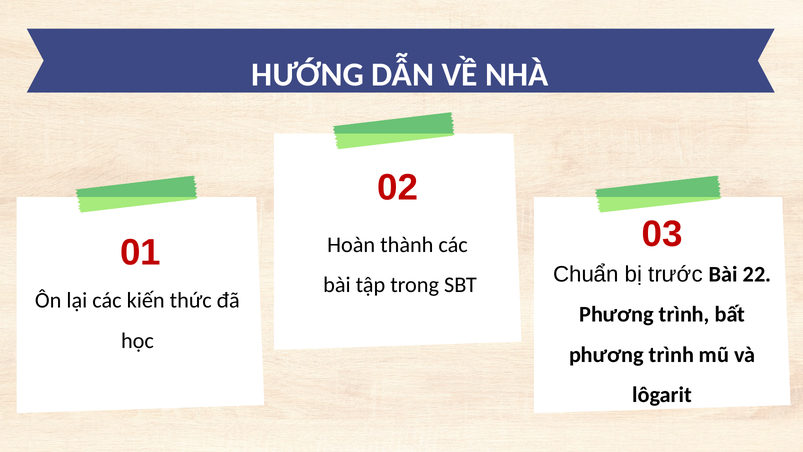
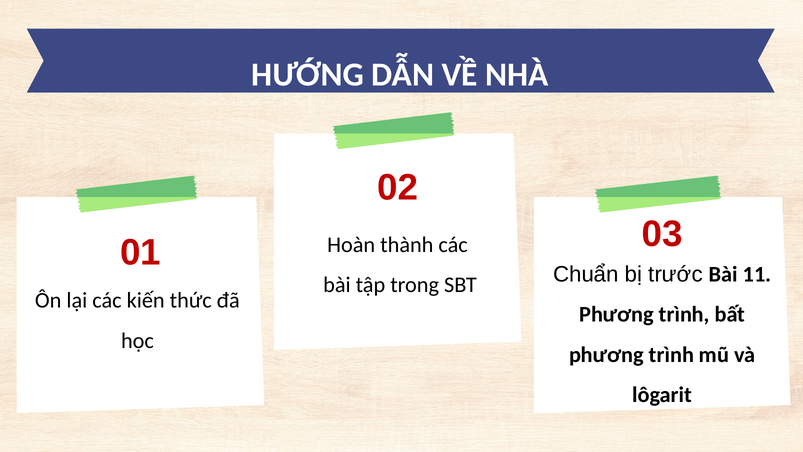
22: 22 -> 11
